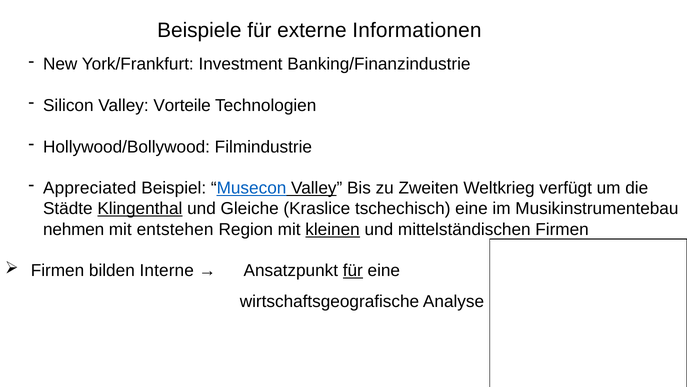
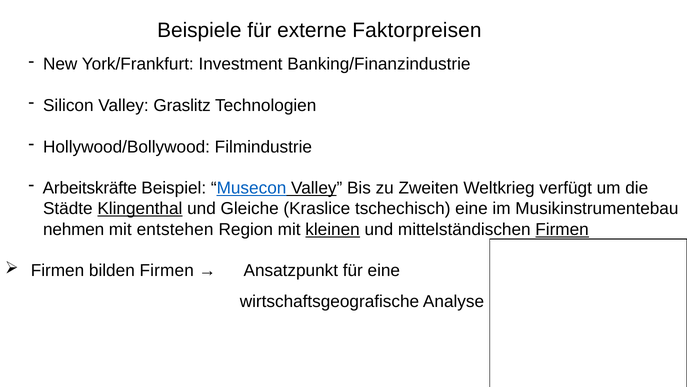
Informationen: Informationen -> Faktorpreisen
Vorteile: Vorteile -> Graslitz
Appreciated: Appreciated -> Arbeitskräfte
Firmen at (562, 229) underline: none -> present
bilden Interne: Interne -> Firmen
für at (353, 270) underline: present -> none
